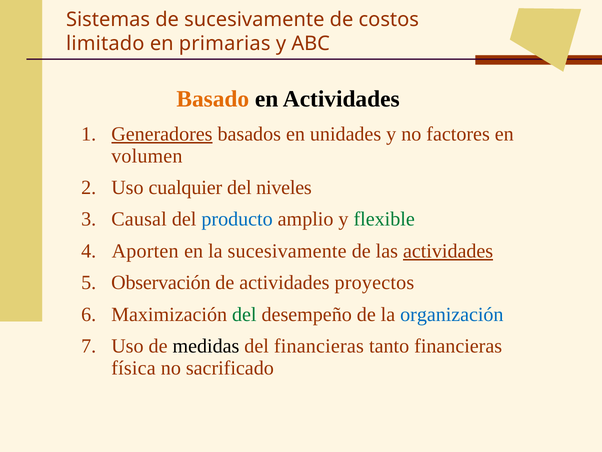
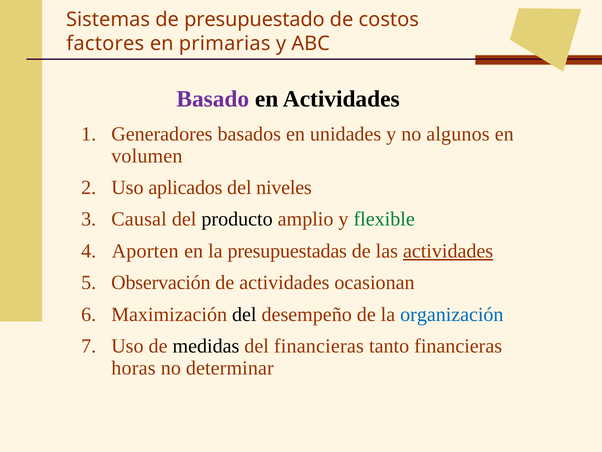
de sucesivamente: sucesivamente -> presupuestado
limitado: limitado -> factores
Basado colour: orange -> purple
Generadores underline: present -> none
factores: factores -> algunos
cualquier: cualquier -> aplicados
producto colour: blue -> black
la sucesivamente: sucesivamente -> presupuestadas
proyectos: proyectos -> ocasionan
del at (244, 314) colour: green -> black
física: física -> horas
sacrificado: sacrificado -> determinar
